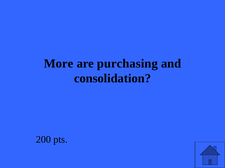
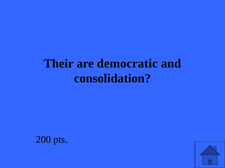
More: More -> Their
purchasing: purchasing -> democratic
